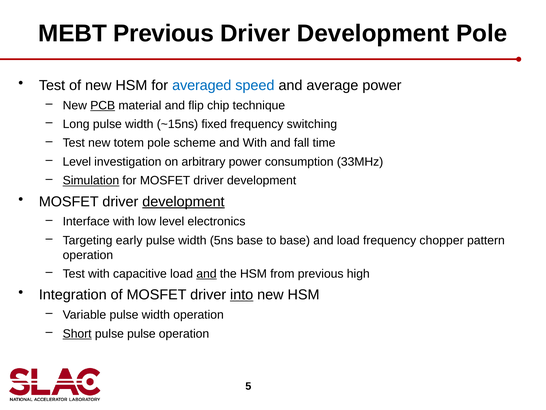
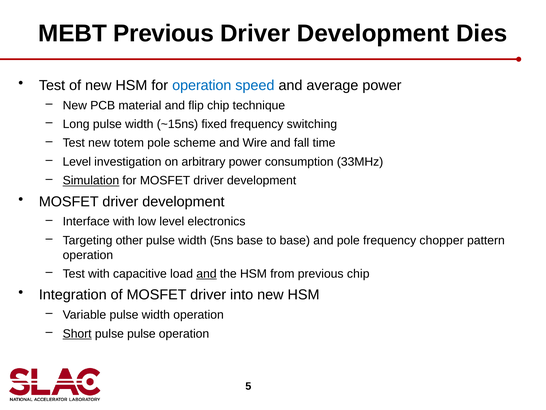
Development Pole: Pole -> Dies
for averaged: averaged -> operation
PCB underline: present -> none
and With: With -> Wire
development at (183, 201) underline: present -> none
early: early -> other
and load: load -> pole
previous high: high -> chip
into underline: present -> none
